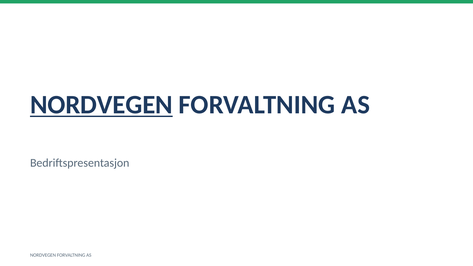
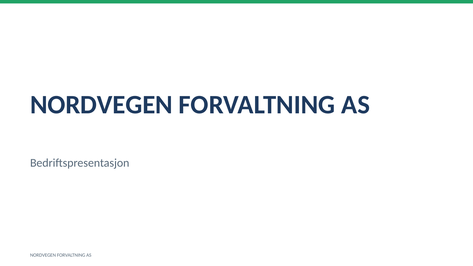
NORDVEGEN at (101, 105) underline: present -> none
